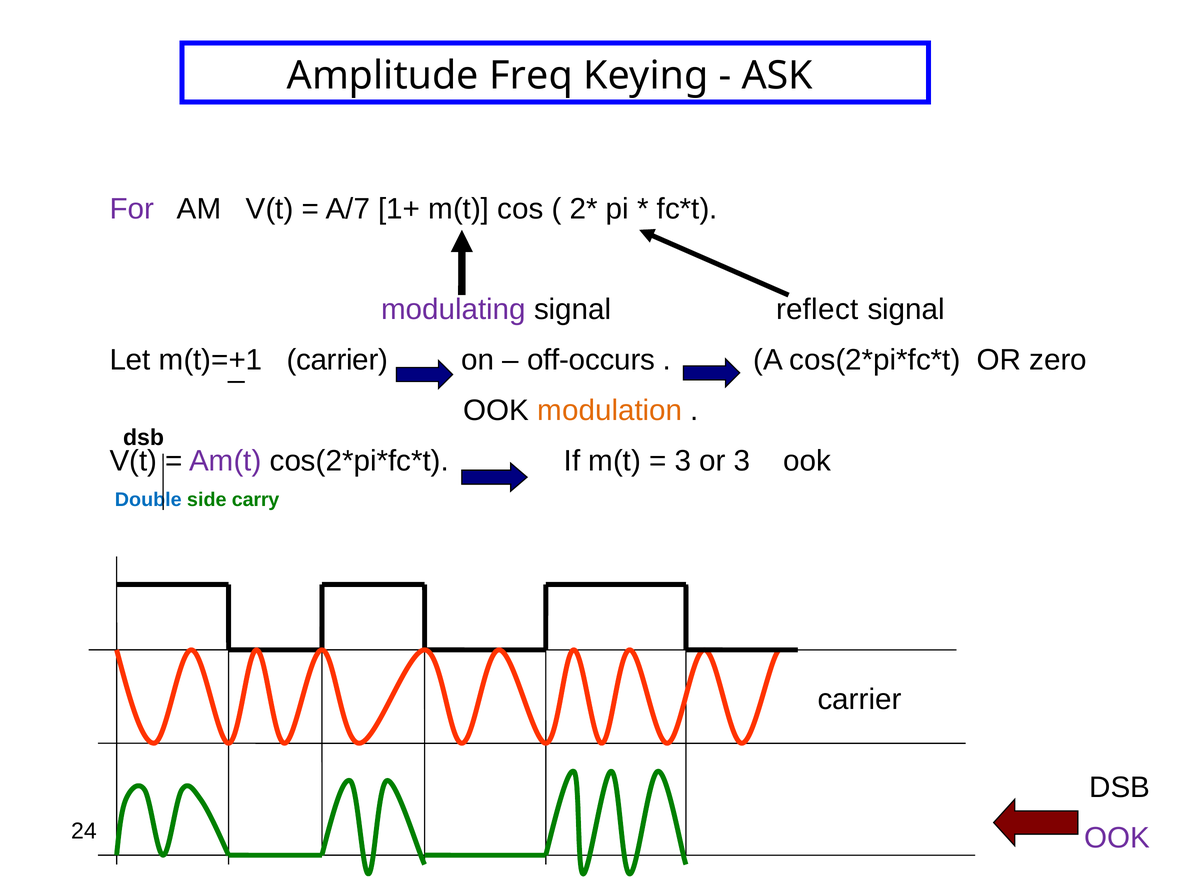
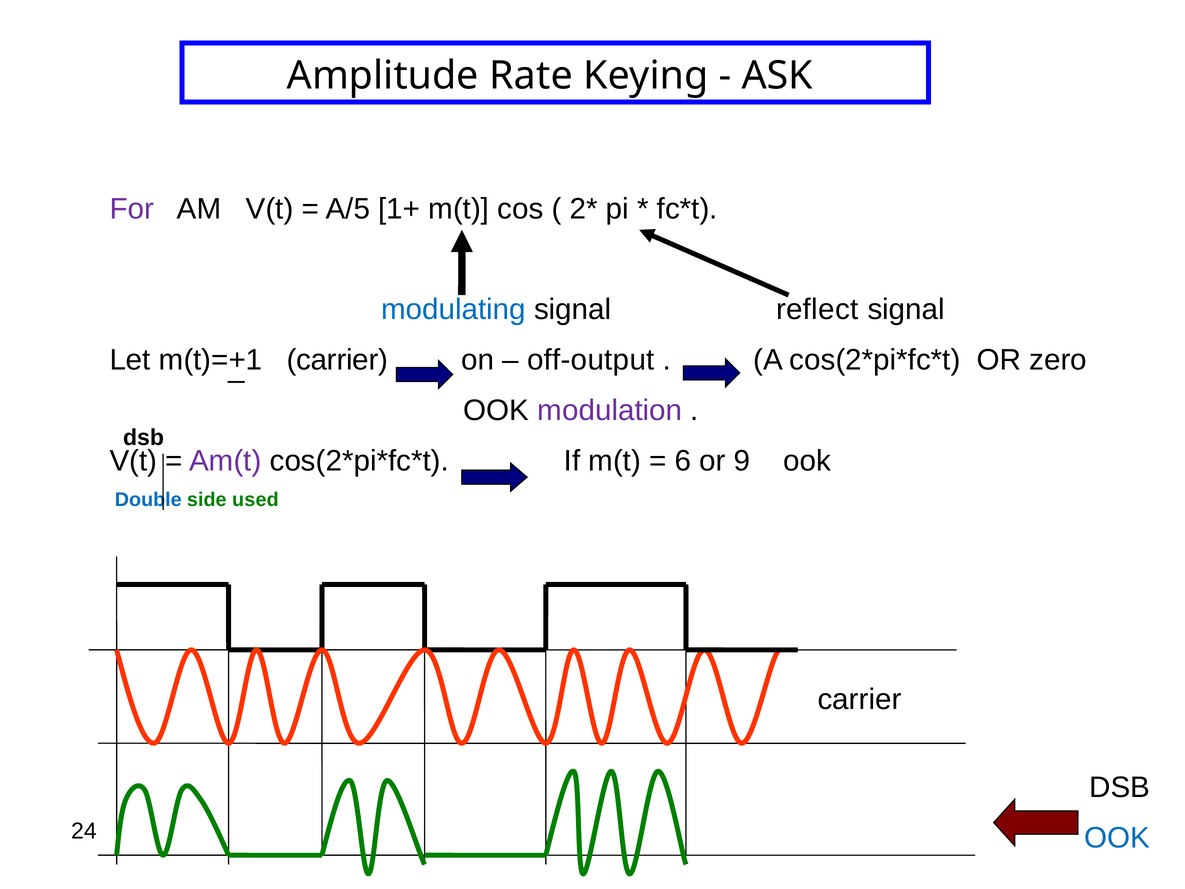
Freq: Freq -> Rate
A/7: A/7 -> A/5
modulating colour: purple -> blue
off-occurs: off-occurs -> off-output
modulation colour: orange -> purple
3 at (683, 461): 3 -> 6
or 3: 3 -> 9
carry: carry -> used
OOK at (1117, 838) colour: purple -> blue
